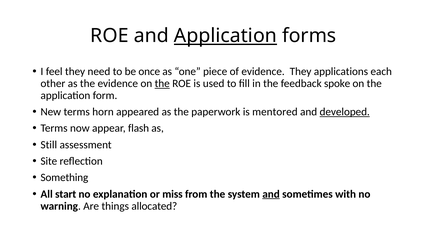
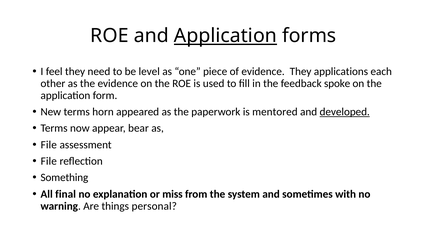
once: once -> level
the at (162, 83) underline: present -> none
flash: flash -> bear
Still at (49, 145): Still -> File
Site at (49, 161): Site -> File
start: start -> final
and at (271, 194) underline: present -> none
allocated: allocated -> personal
